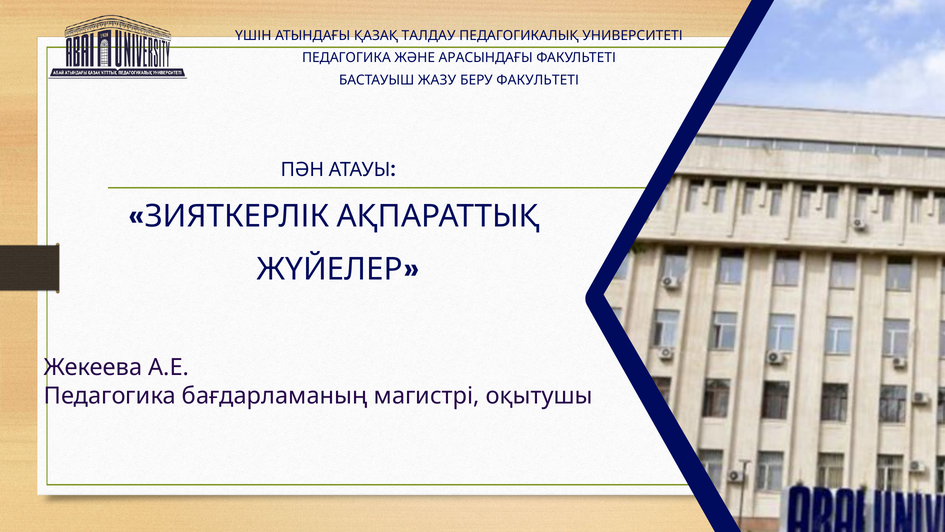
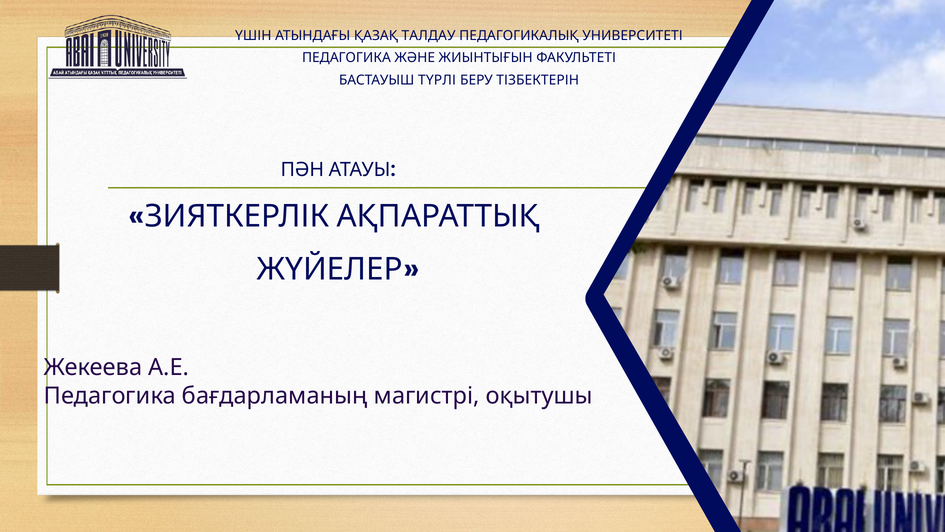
АРАСЫНДАҒЫ: АРАСЫНДАҒЫ -> ЖИЫНТЫҒЫН
ЖАЗУ: ЖАЗУ -> ТҮРЛІ
БЕРУ ФАКУЛЬТЕТІ: ФАКУЛЬТЕТІ -> ТІЗБЕКТЕРІН
